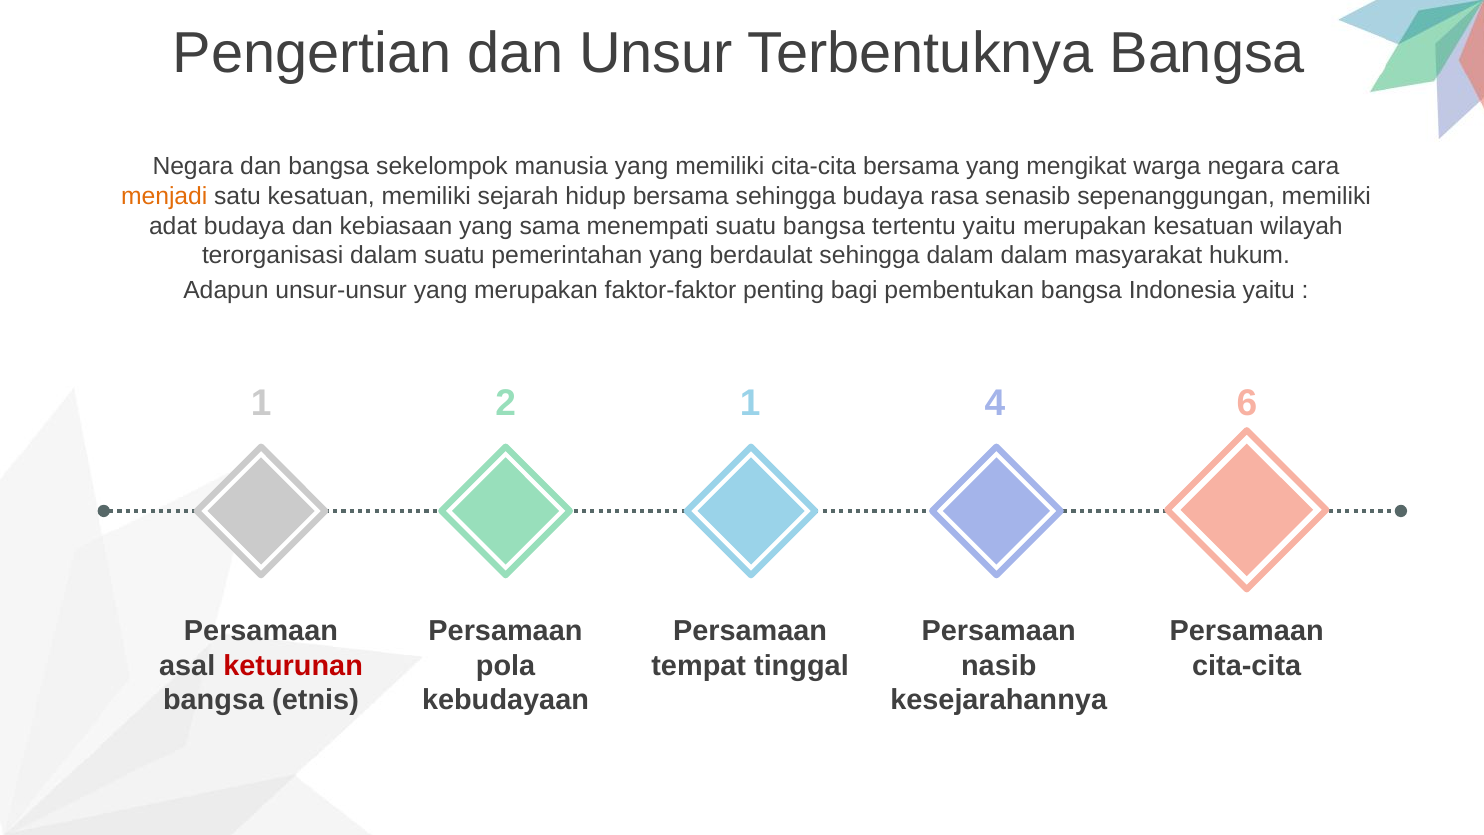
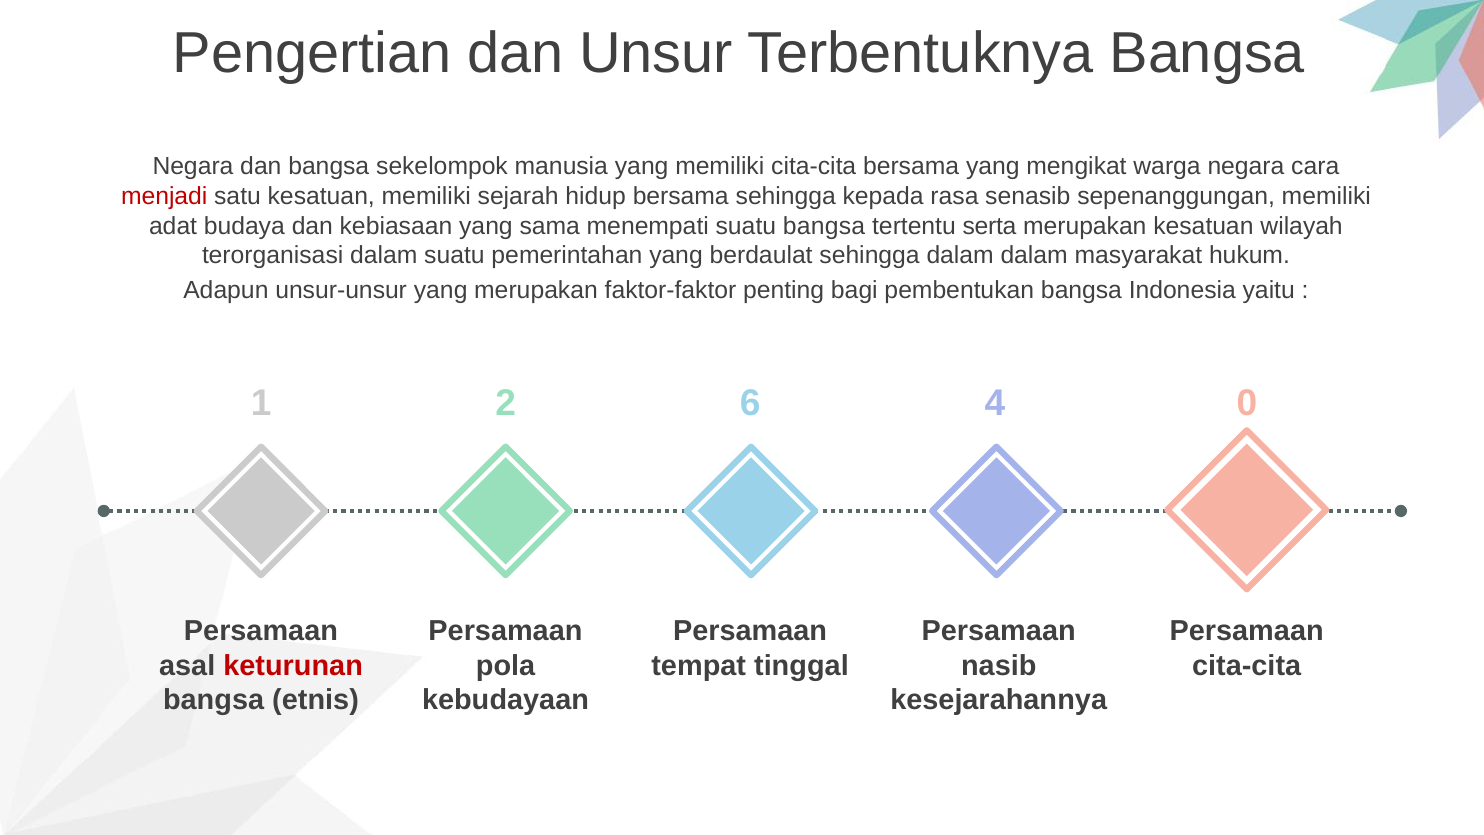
menjadi colour: orange -> red
sehingga budaya: budaya -> kepada
tertentu yaitu: yaitu -> serta
2 1: 1 -> 6
6: 6 -> 0
